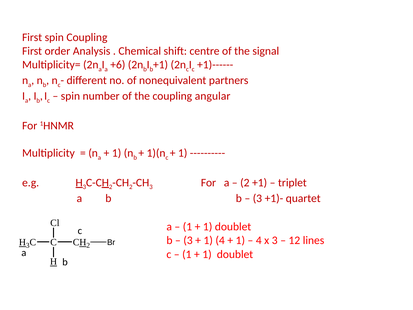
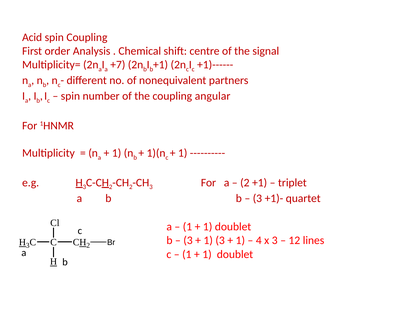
First at (32, 37): First -> Acid
+6: +6 -> +7
1 4: 4 -> 3
